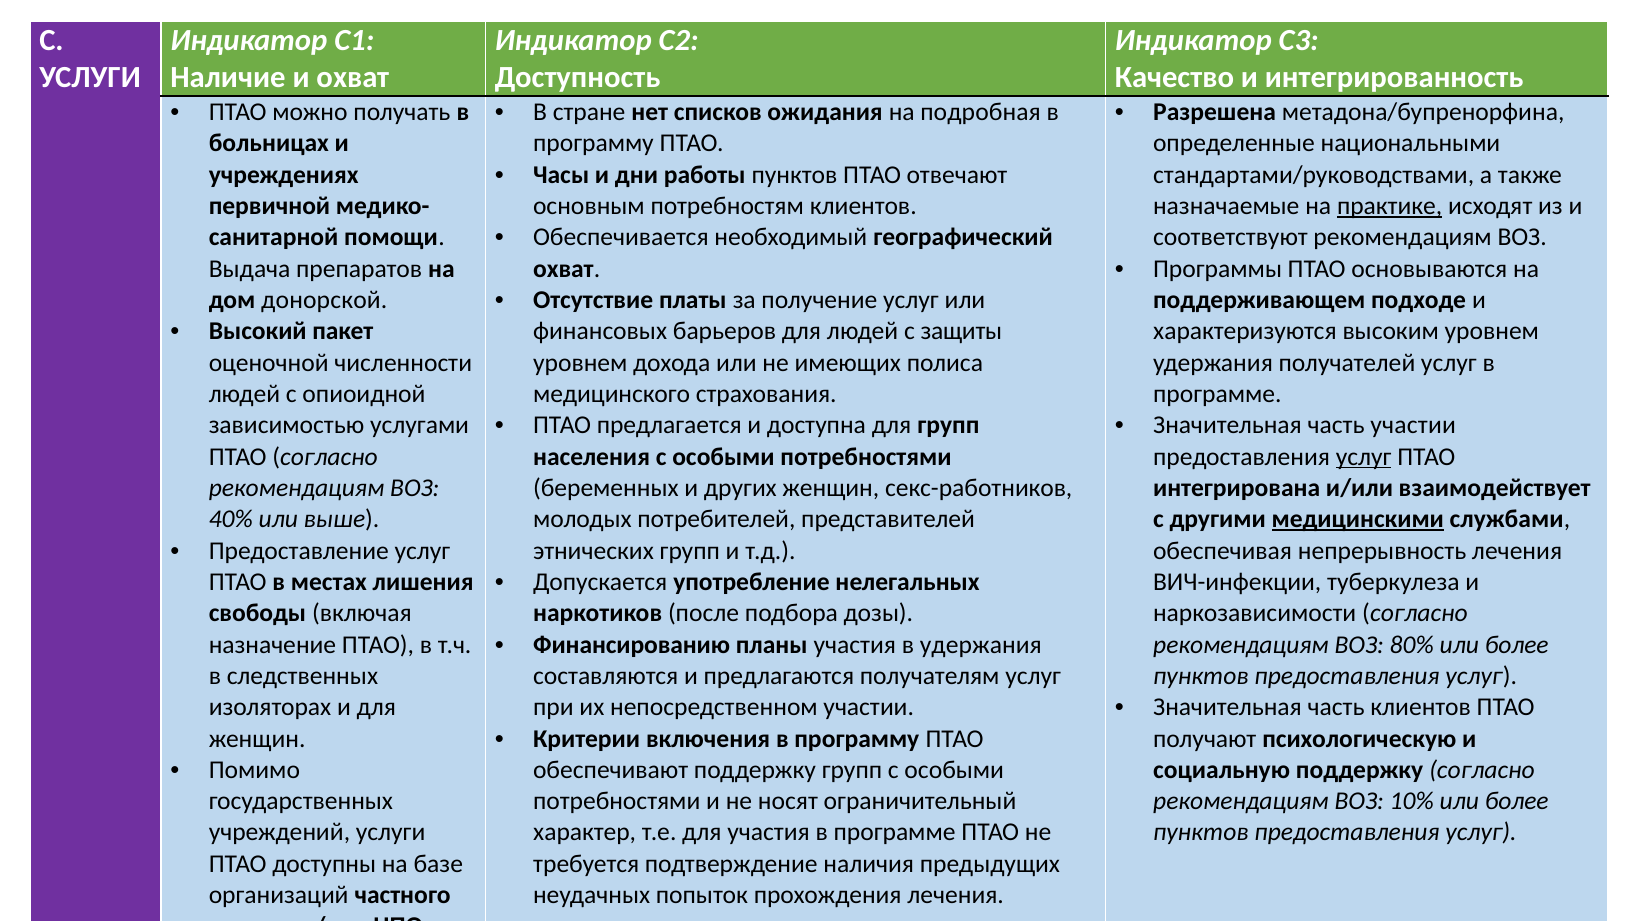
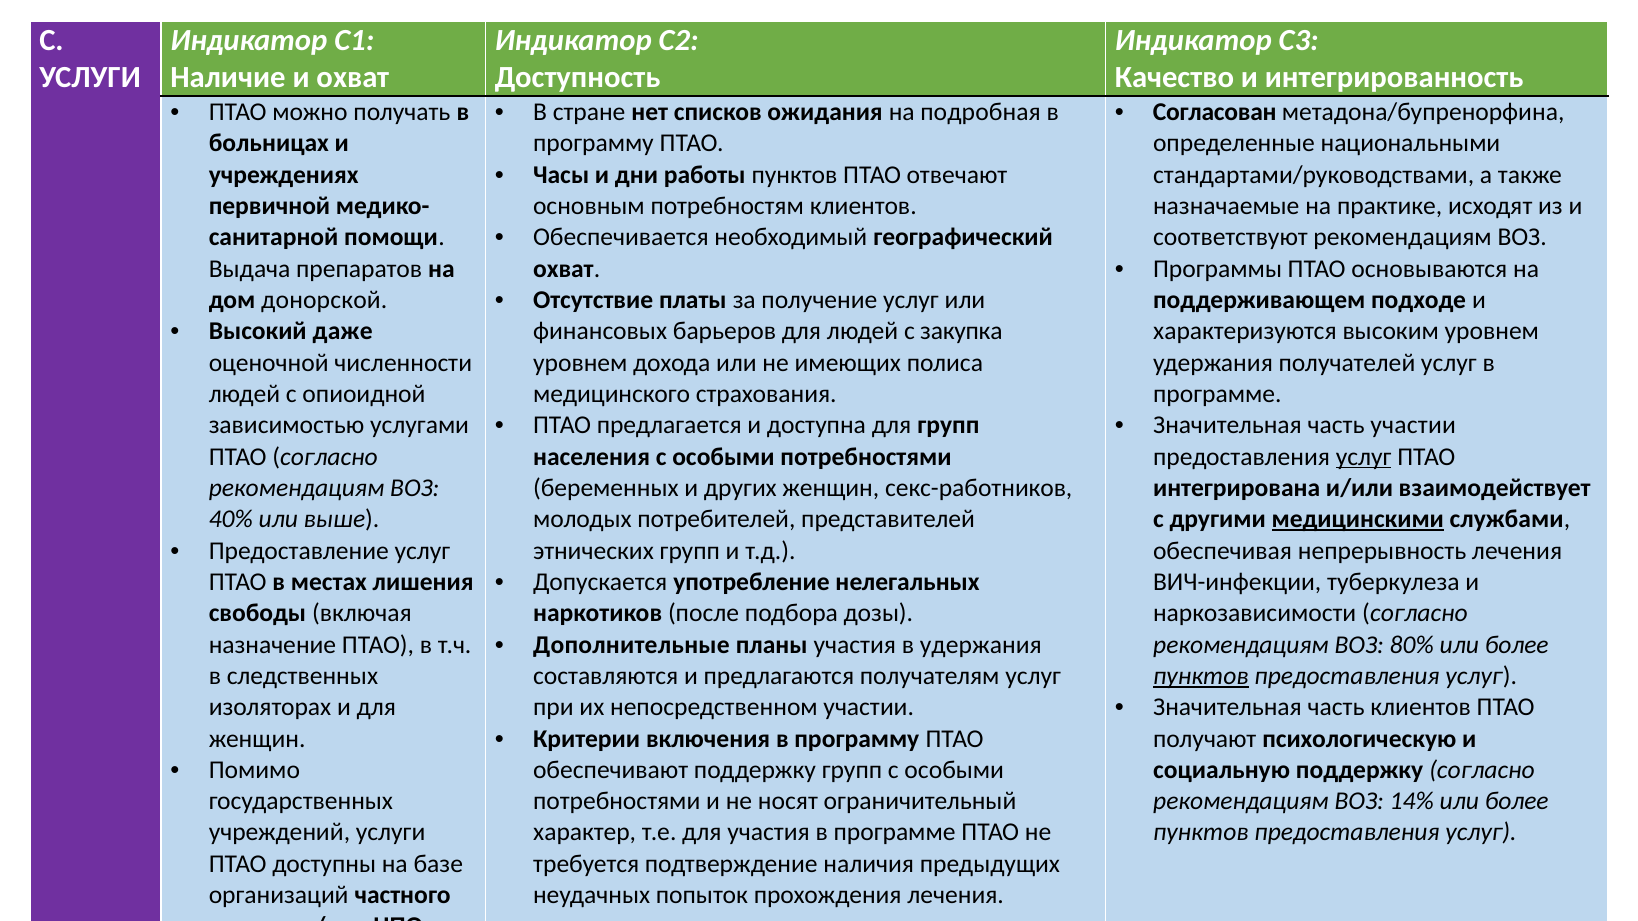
Разрешена: Разрешена -> Согласован
практике underline: present -> none
пакет: пакет -> даже
защиты: защиты -> закупка
Финансированию: Финансированию -> Дополнительные
пунктов at (1201, 676) underline: none -> present
10%: 10% -> 14%
